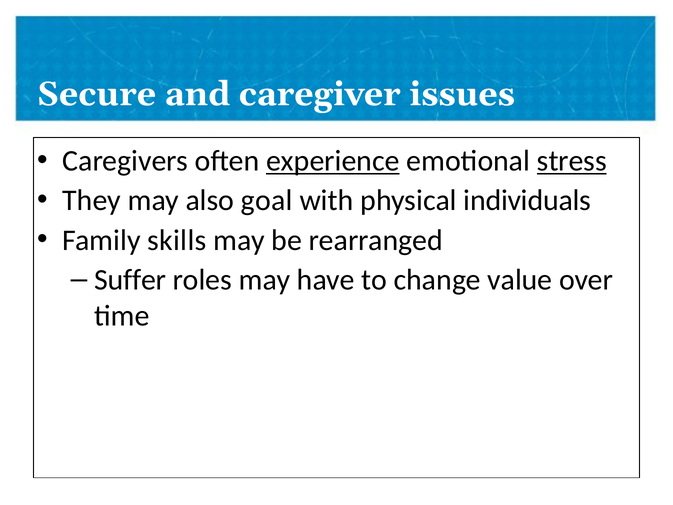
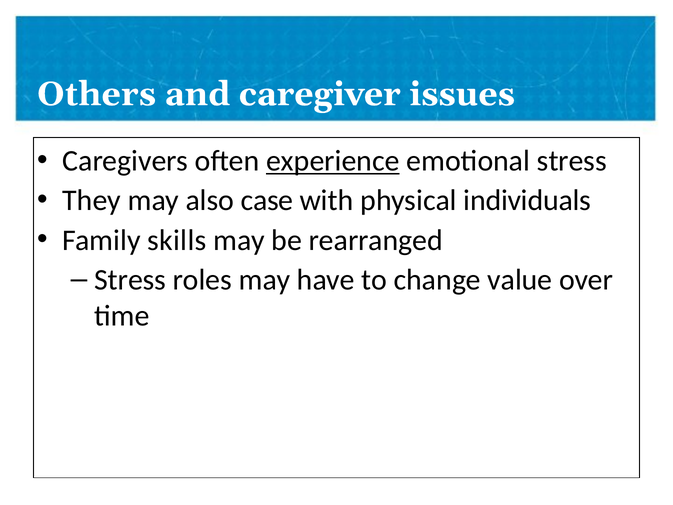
Secure: Secure -> Others
stress at (572, 161) underline: present -> none
goal: goal -> case
Suffer at (130, 280): Suffer -> Stress
